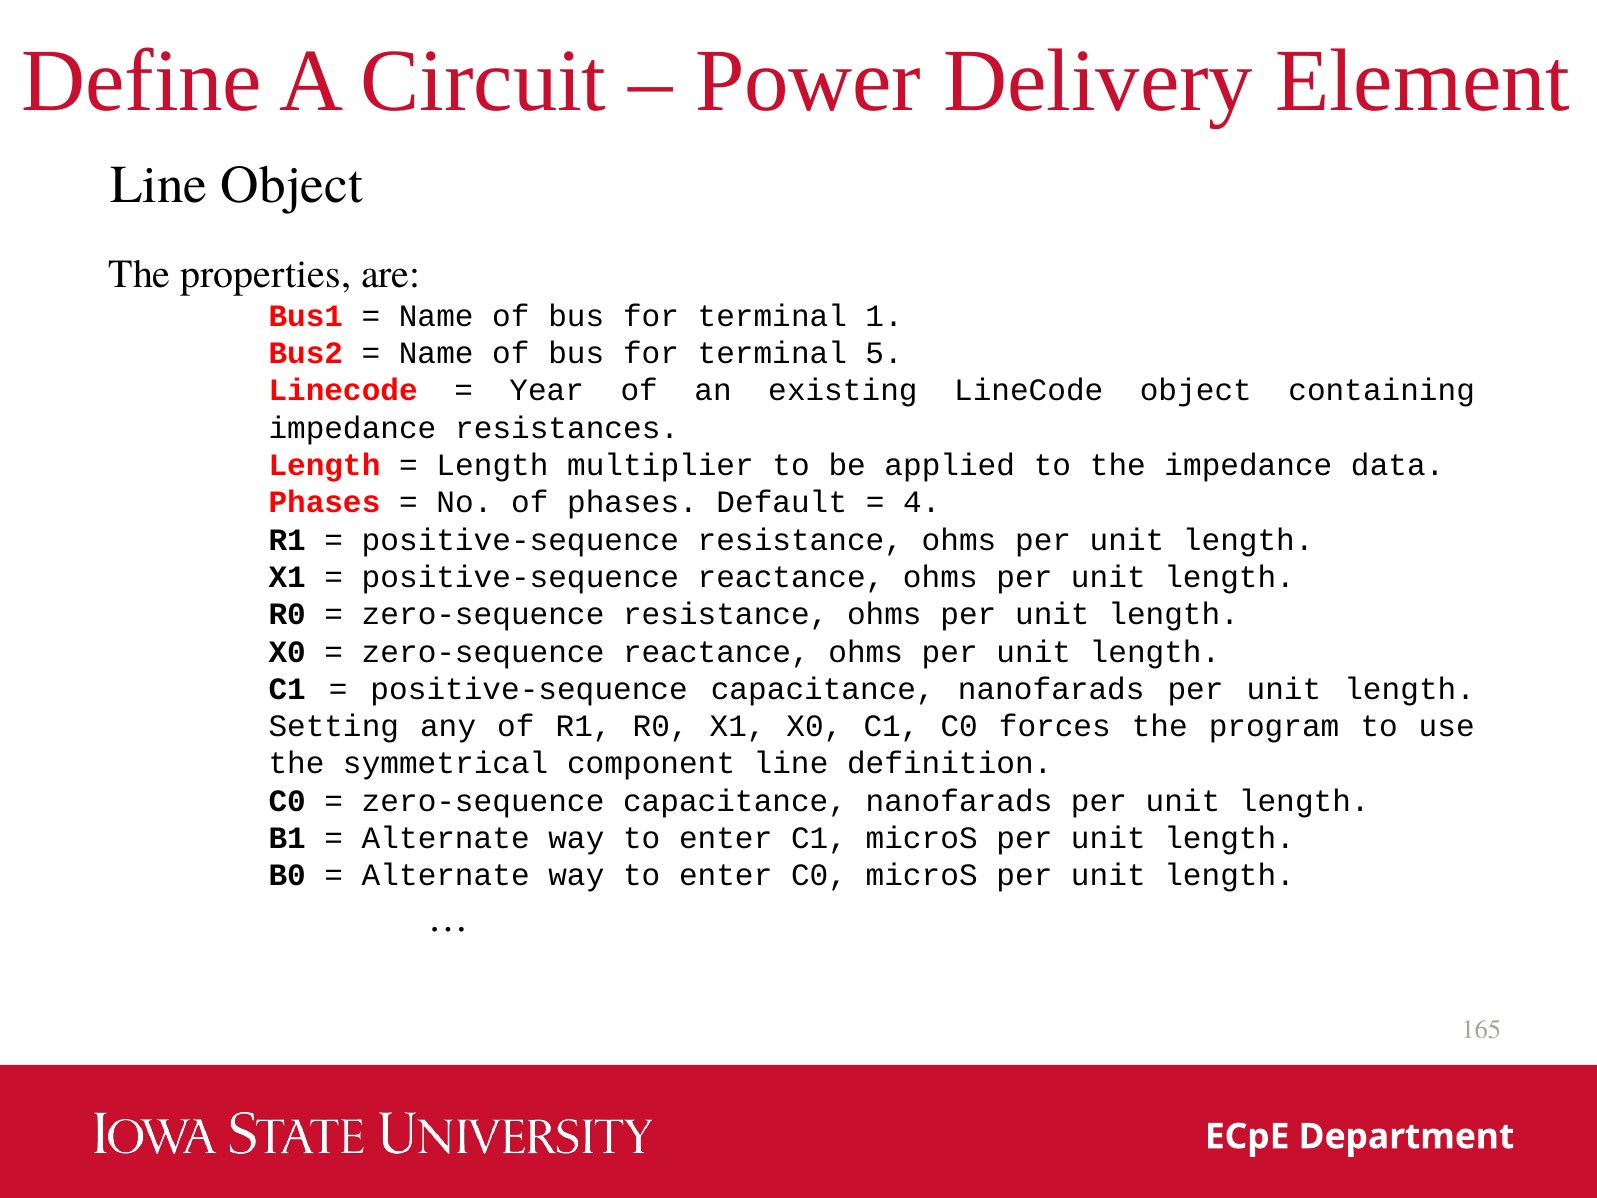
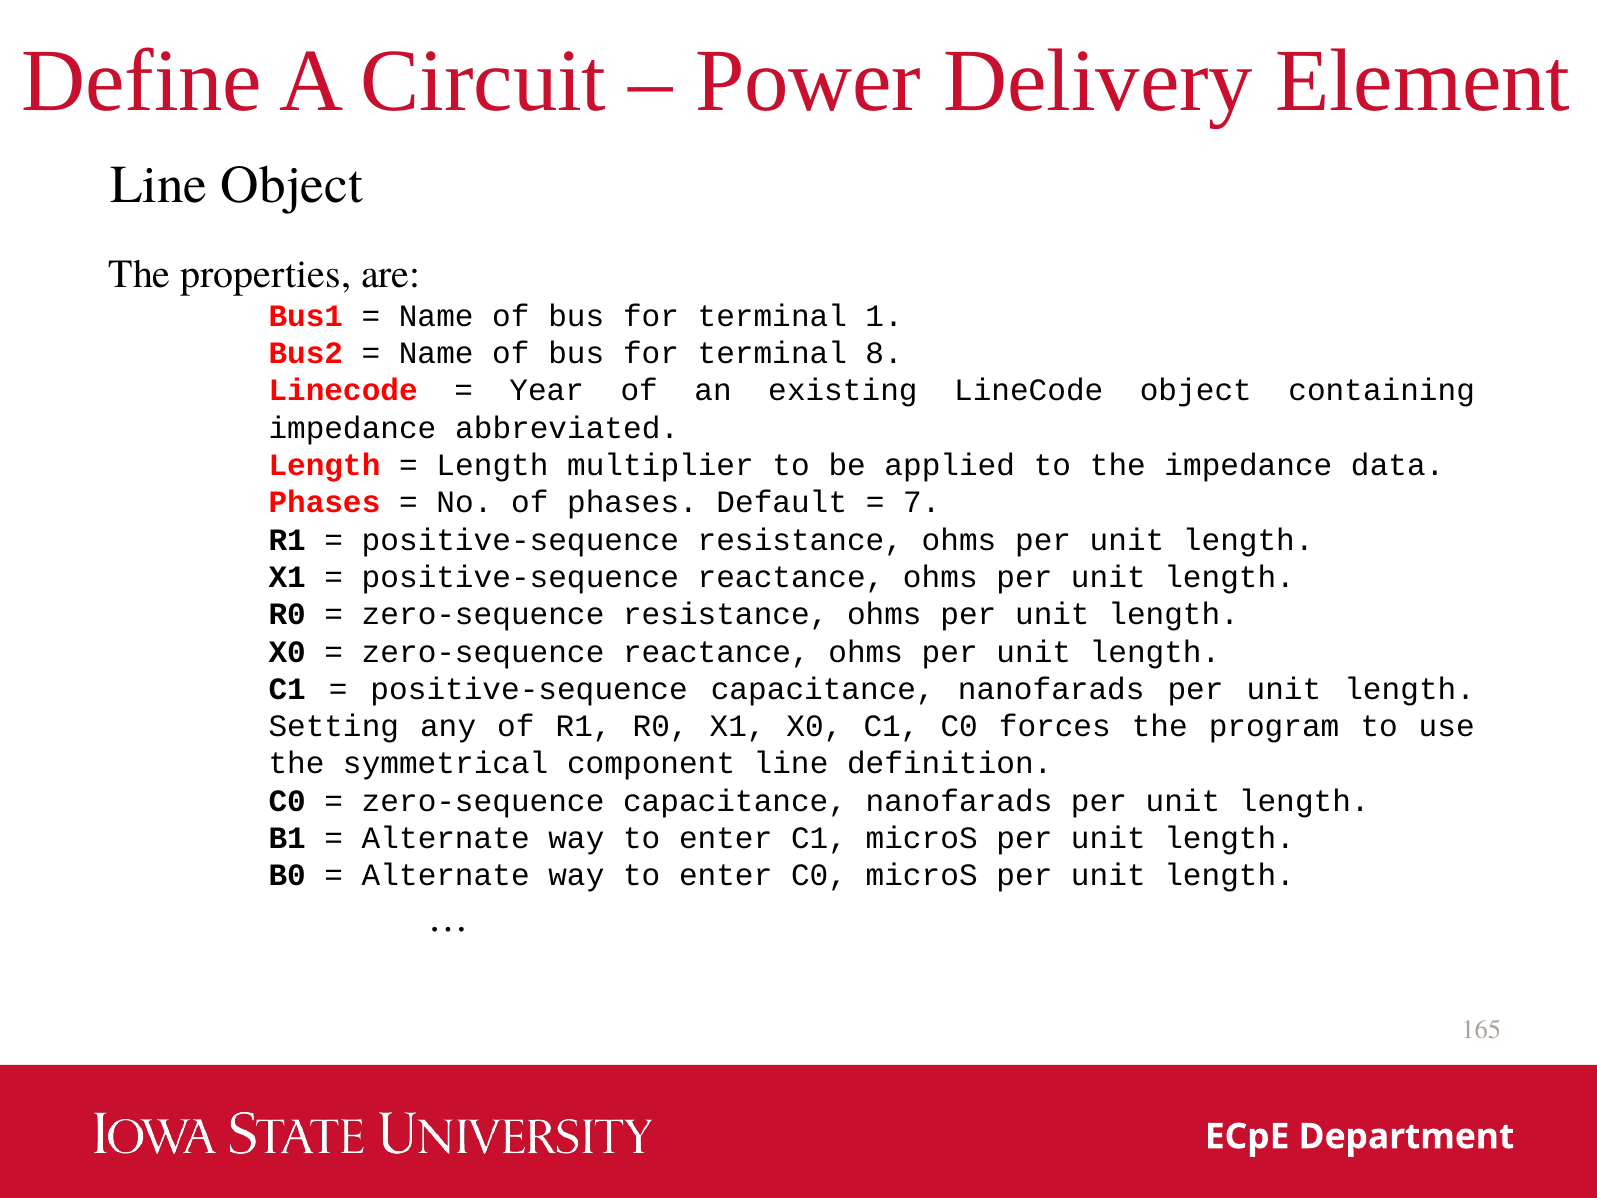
5: 5 -> 8
resistances: resistances -> abbreviated
4: 4 -> 7
